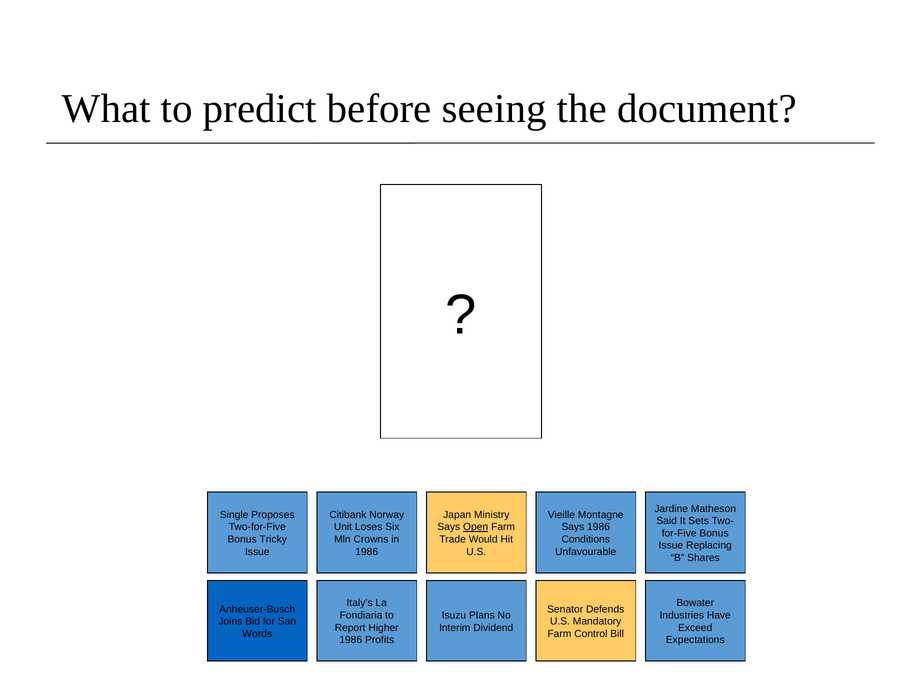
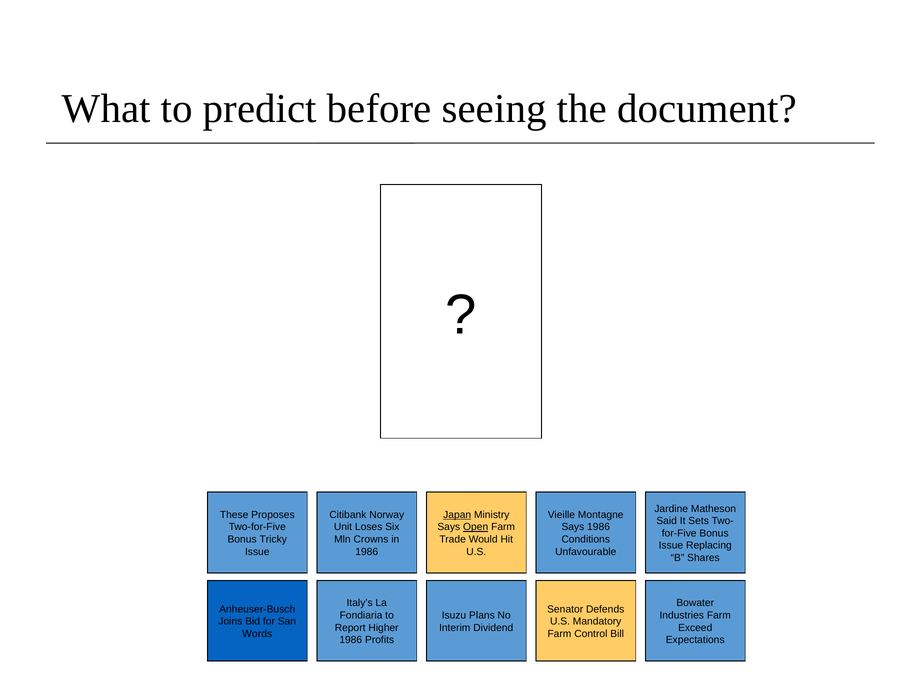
Single: Single -> These
Japan underline: none -> present
Industries Have: Have -> Farm
